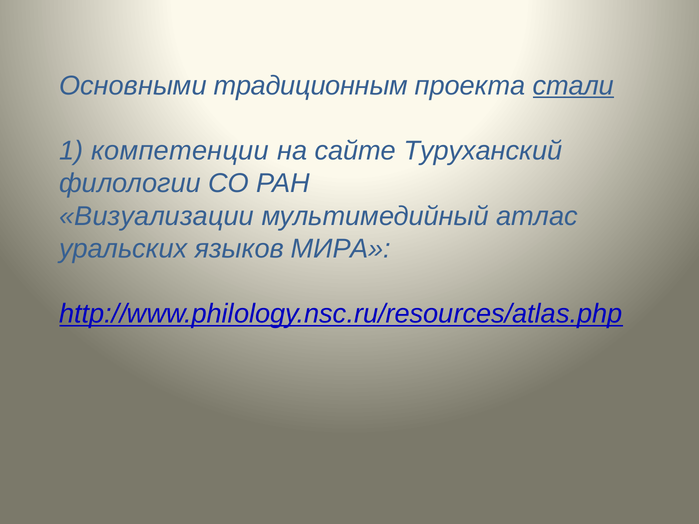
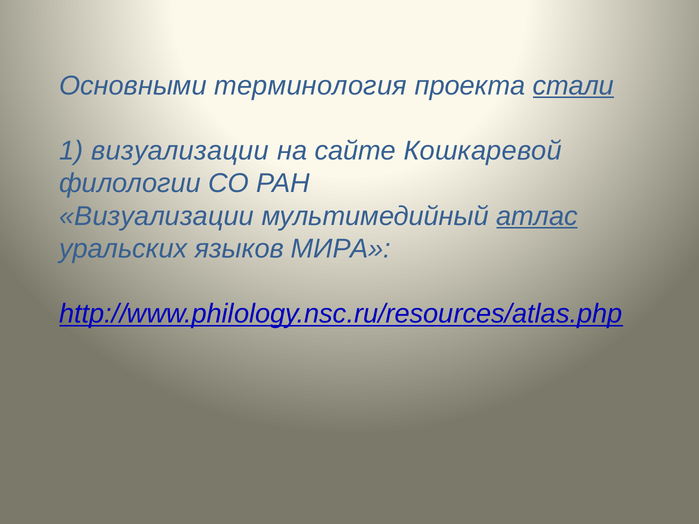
традиционным: традиционным -> терминология
1 компетенции: компетенции -> визуализации
Туруханский: Туруханский -> Кошкаревой
атлас underline: none -> present
